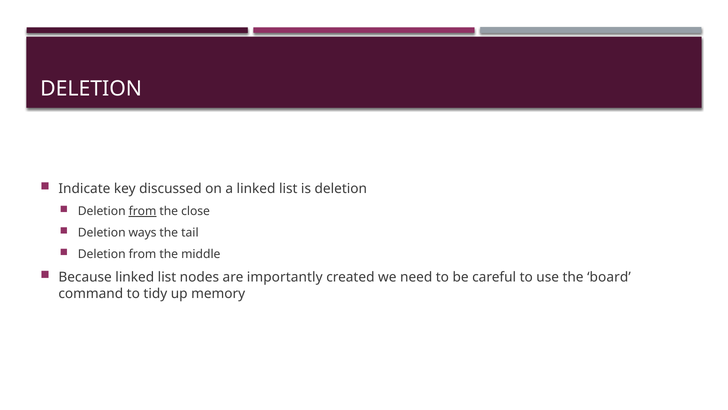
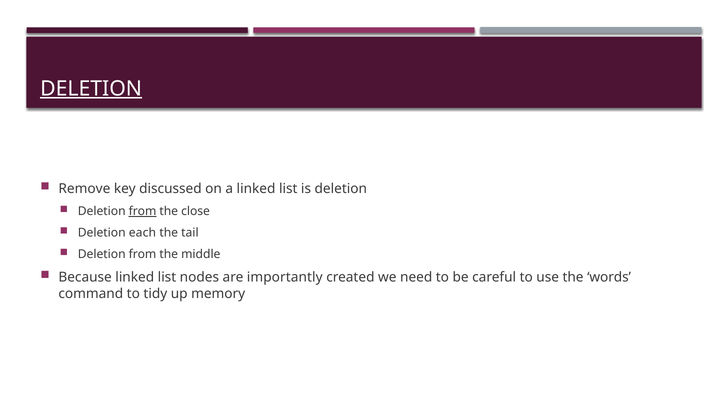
DELETION at (91, 88) underline: none -> present
Indicate: Indicate -> Remove
ways: ways -> each
board: board -> words
